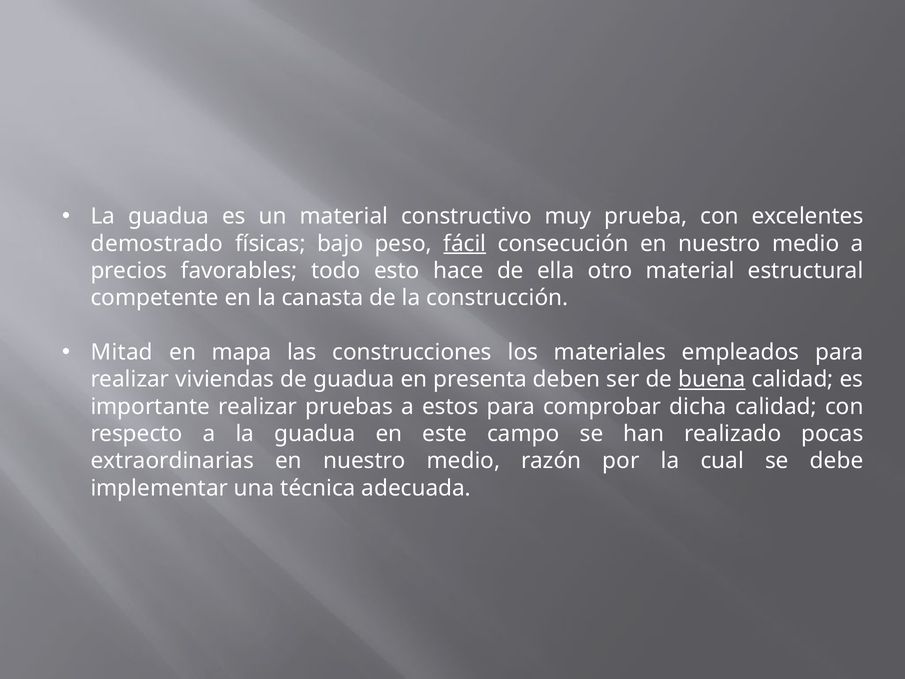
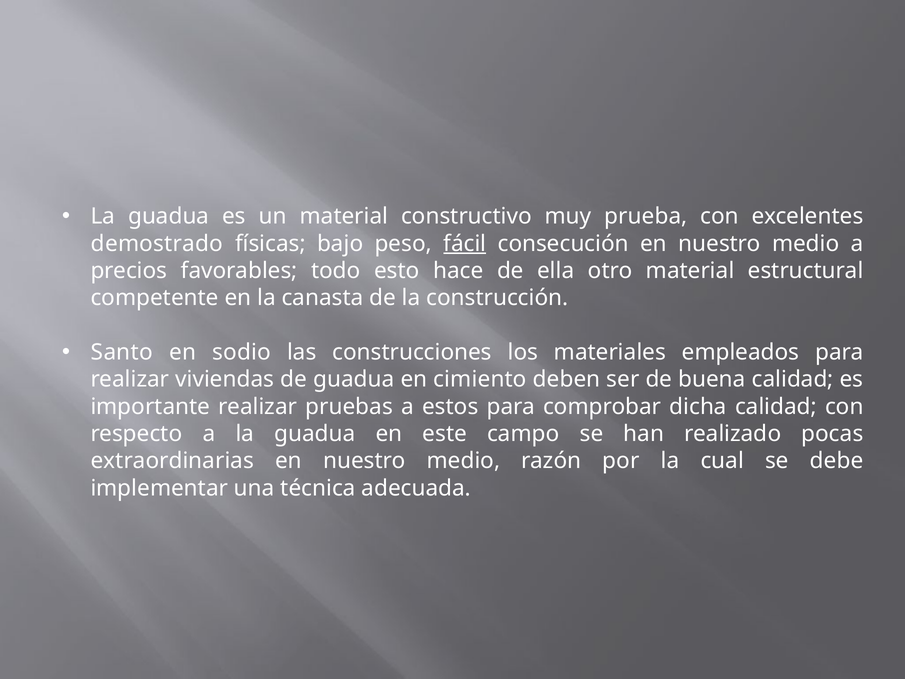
Mitad: Mitad -> Santo
mapa: mapa -> sodio
presenta: presenta -> cimiento
buena underline: present -> none
